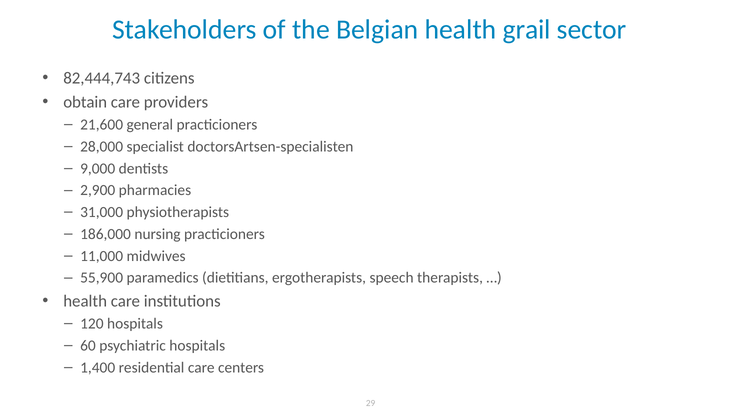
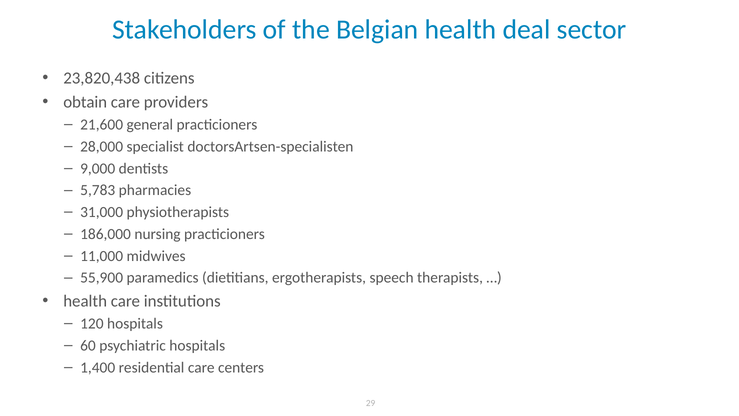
grail: grail -> deal
82,444,743: 82,444,743 -> 23,820,438
2,900: 2,900 -> 5,783
